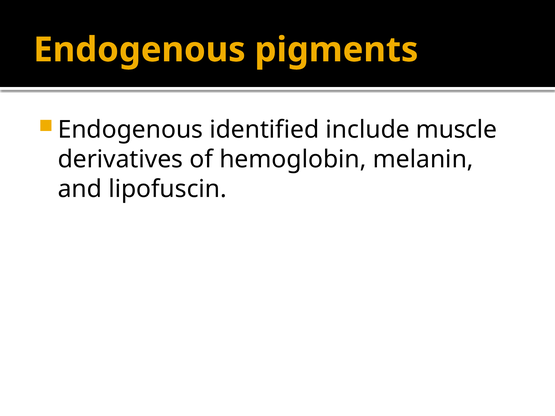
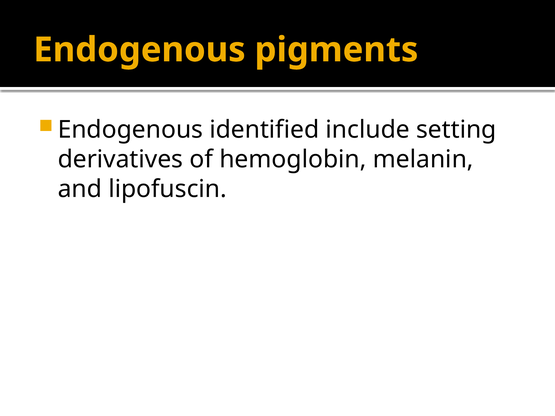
muscle: muscle -> setting
